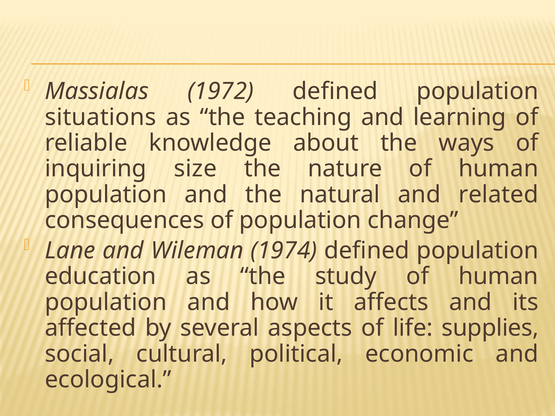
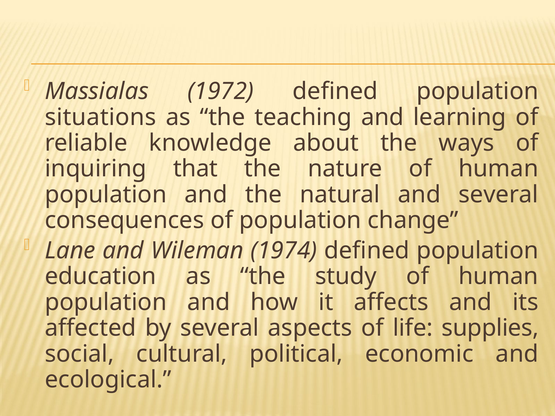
size: size -> that
and related: related -> several
